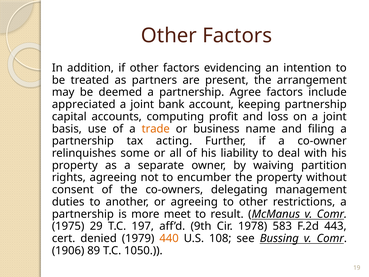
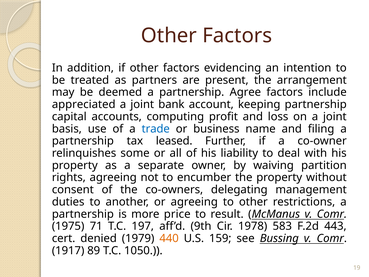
trade colour: orange -> blue
acting: acting -> leased
meet: meet -> price
29: 29 -> 71
108: 108 -> 159
1906: 1906 -> 1917
